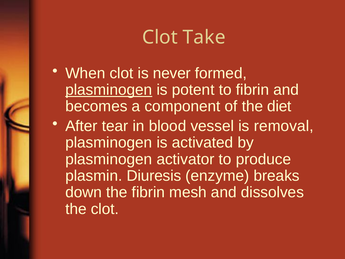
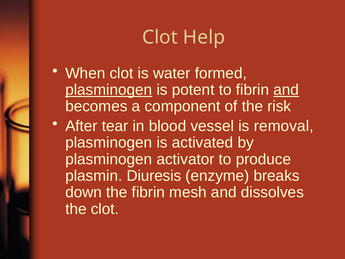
Take: Take -> Help
never: never -> water
and at (286, 90) underline: none -> present
diet: diet -> risk
